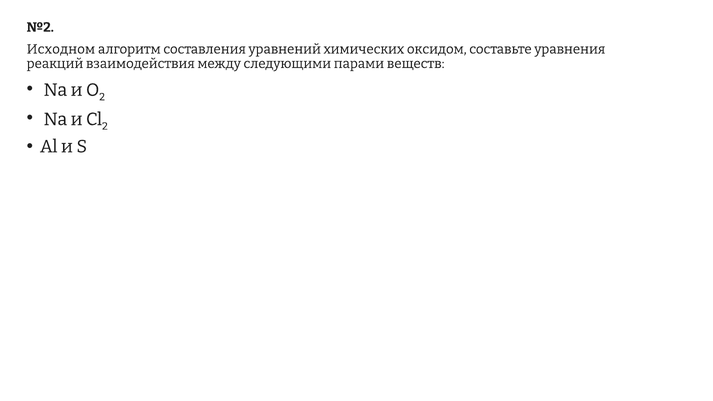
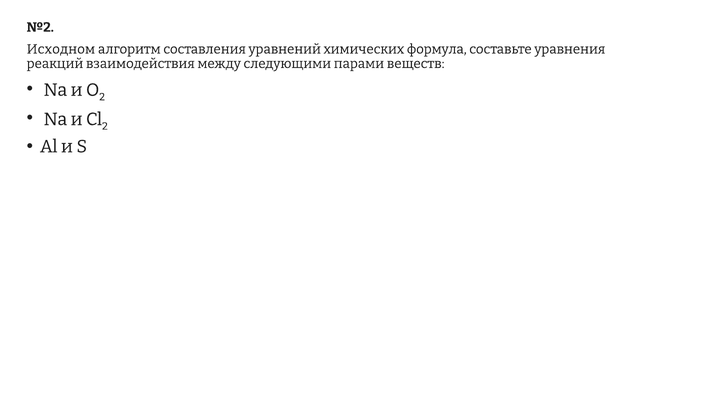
оксидом: оксидом -> формула
